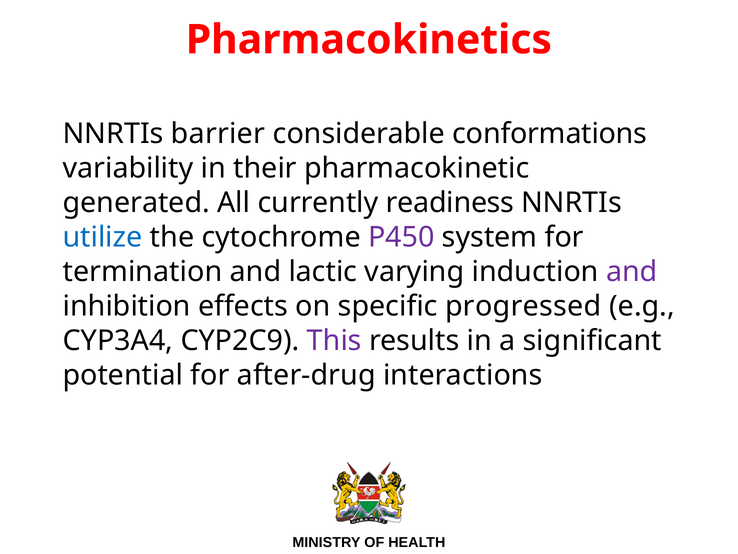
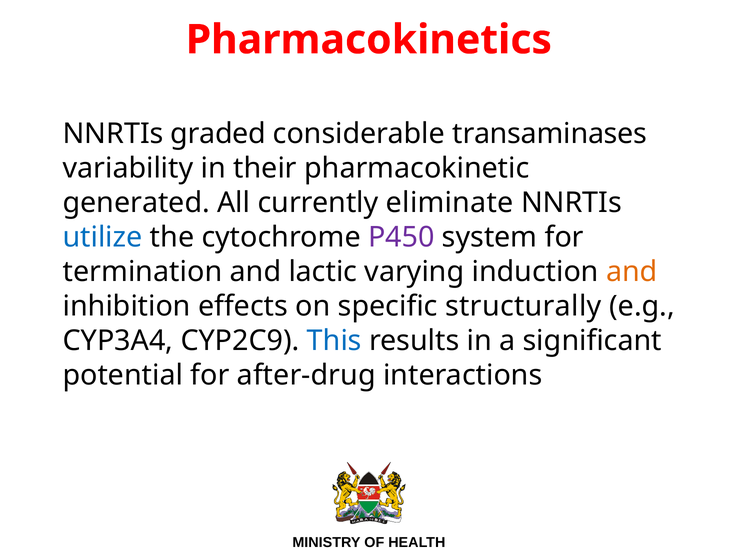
barrier: barrier -> graded
conformations: conformations -> transaminases
readiness: readiness -> eliminate
and at (632, 271) colour: purple -> orange
progressed: progressed -> structurally
This colour: purple -> blue
